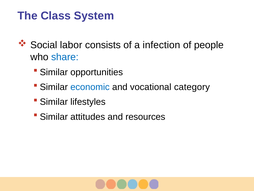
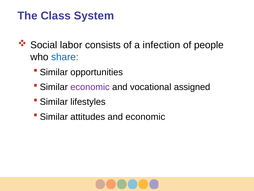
economic at (90, 87) colour: blue -> purple
category: category -> assigned
and resources: resources -> economic
